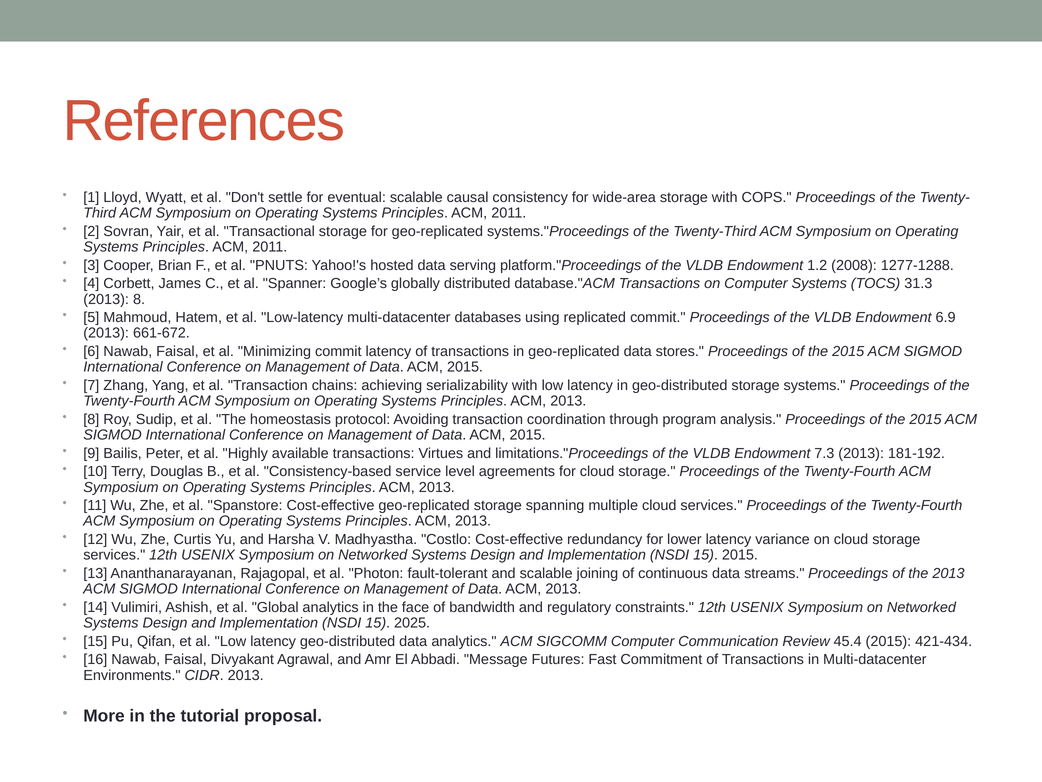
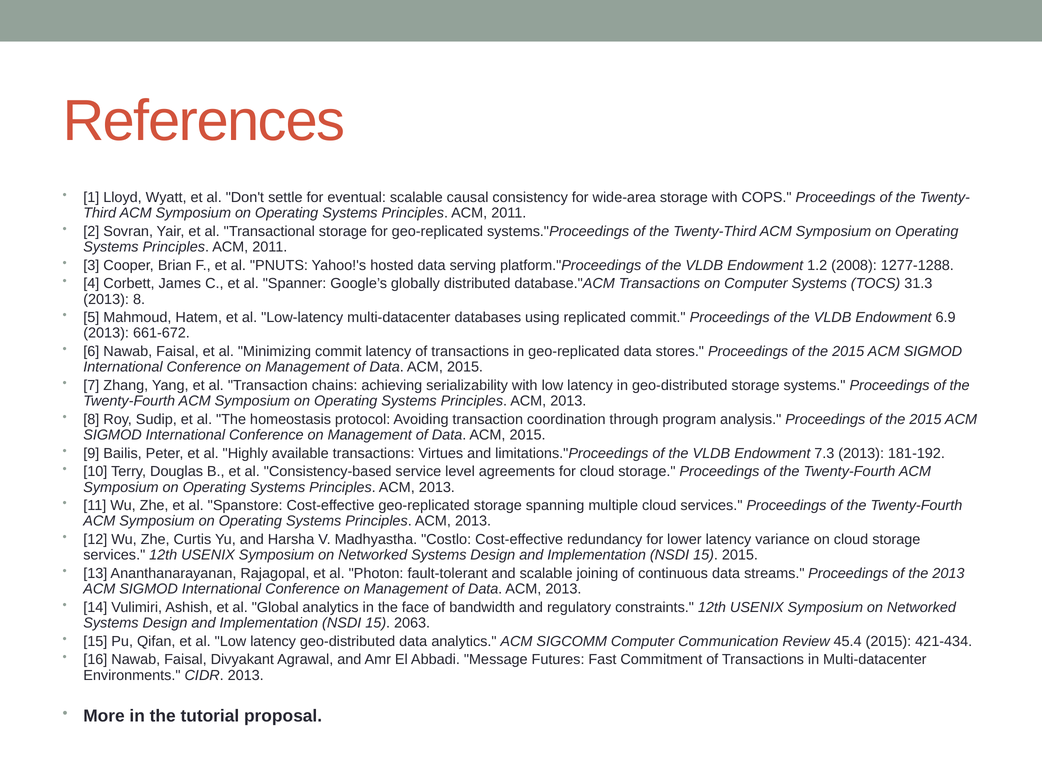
2025: 2025 -> 2063
